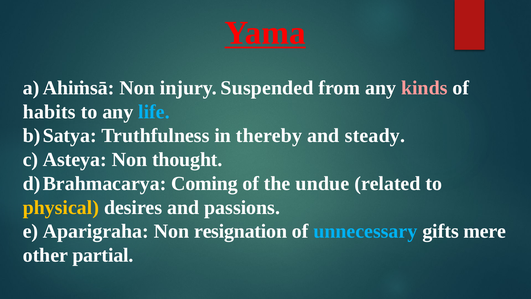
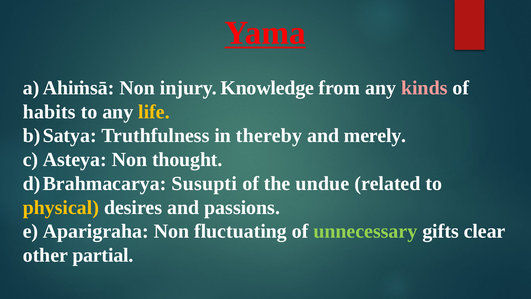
Suspended: Suspended -> Knowledge
life colour: light blue -> yellow
steady: steady -> merely
Coming: Coming -> Susupti
resignation: resignation -> fluctuating
unnecessary colour: light blue -> light green
mere: mere -> clear
